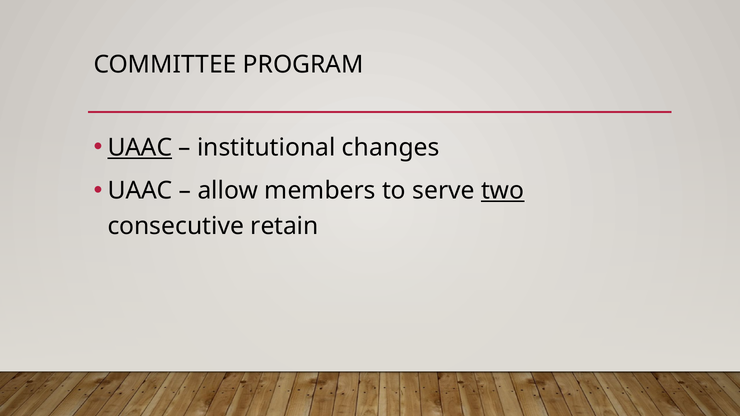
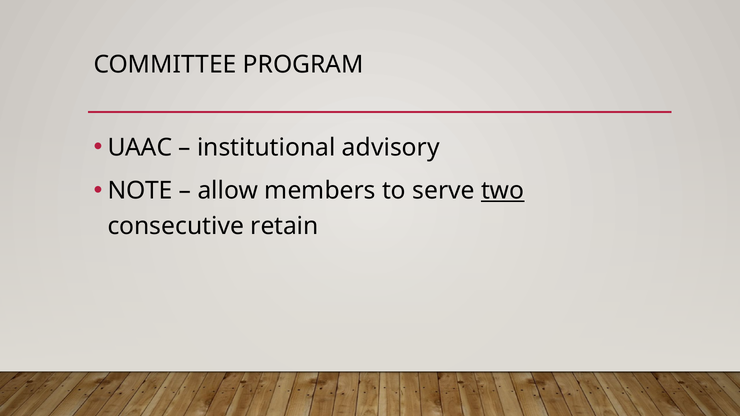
UAAC at (140, 148) underline: present -> none
changes: changes -> advisory
UAAC at (140, 191): UAAC -> NOTE
